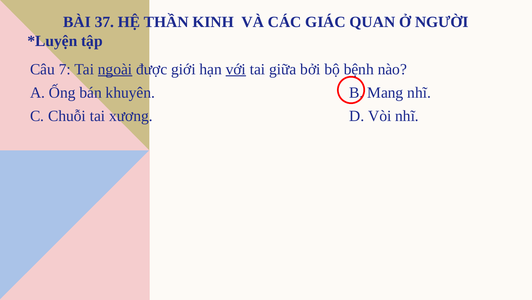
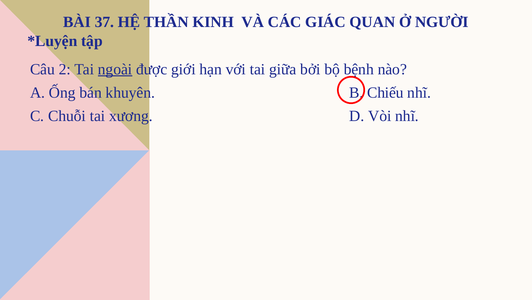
7: 7 -> 2
với underline: present -> none
Mang: Mang -> Chiếu
